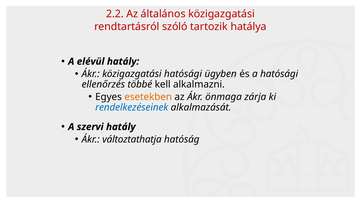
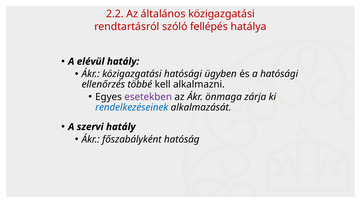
tartozik: tartozik -> fellépés
esetekben colour: orange -> purple
változtathatja: változtathatja -> főszabályként
